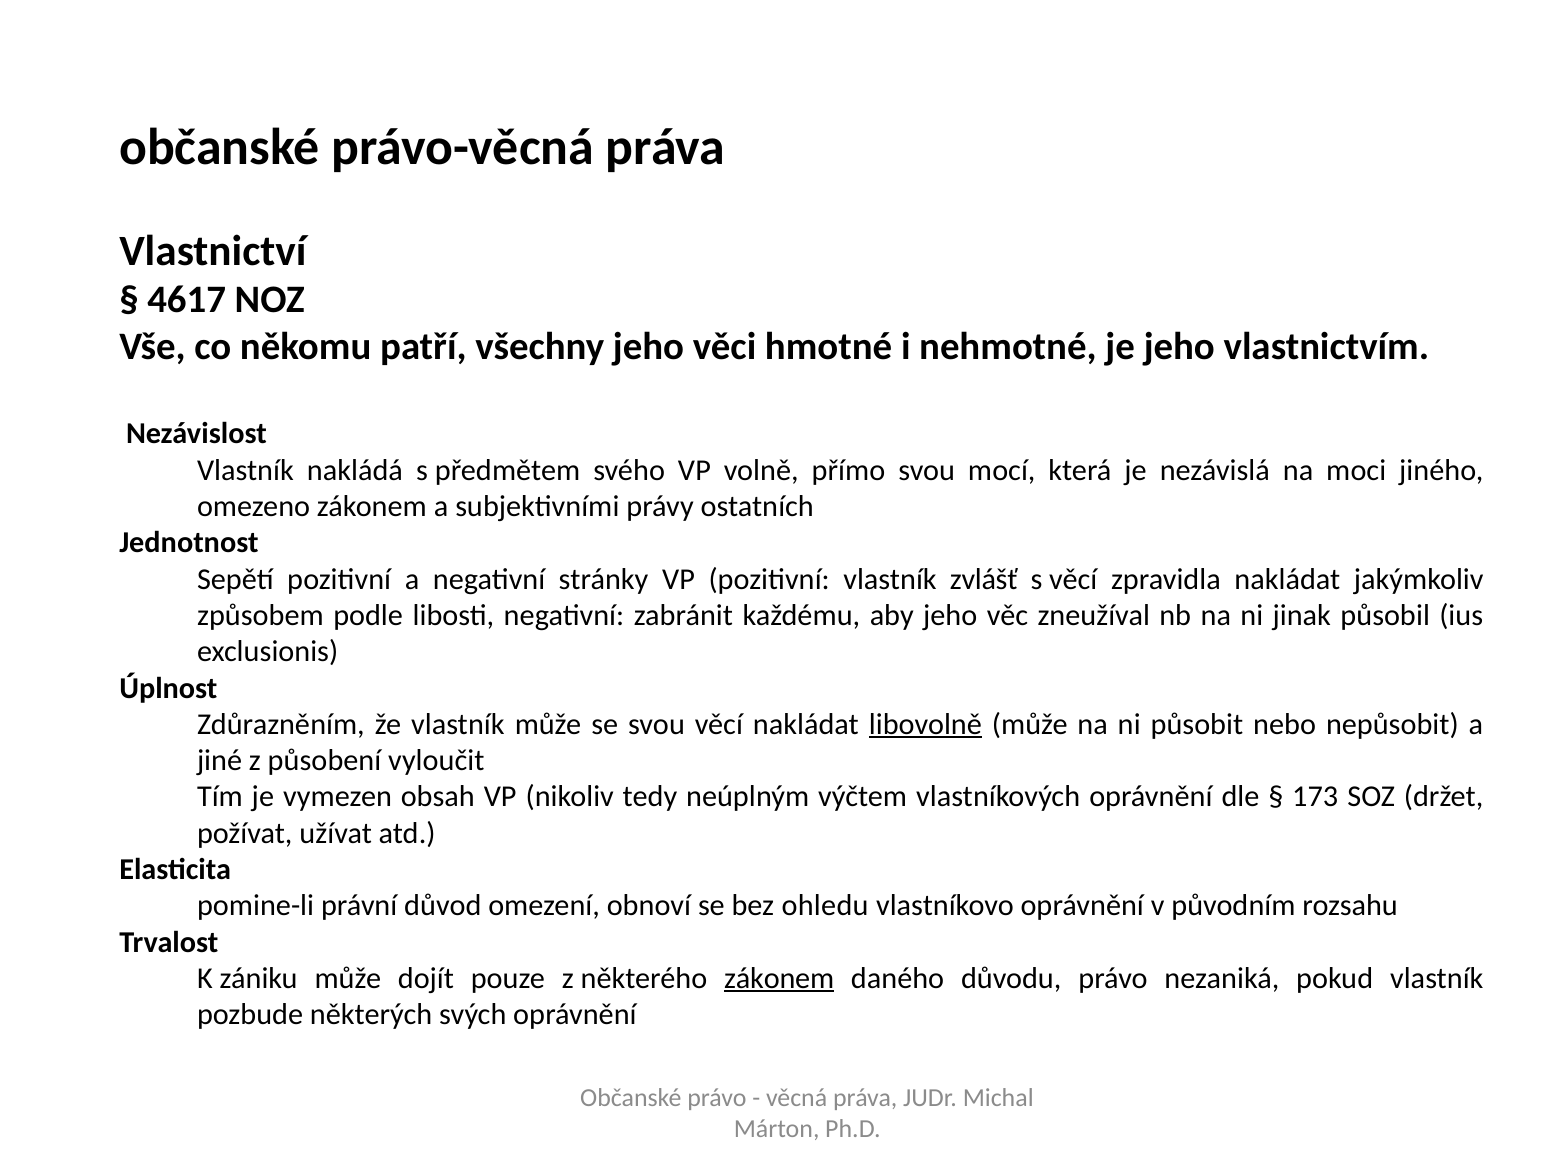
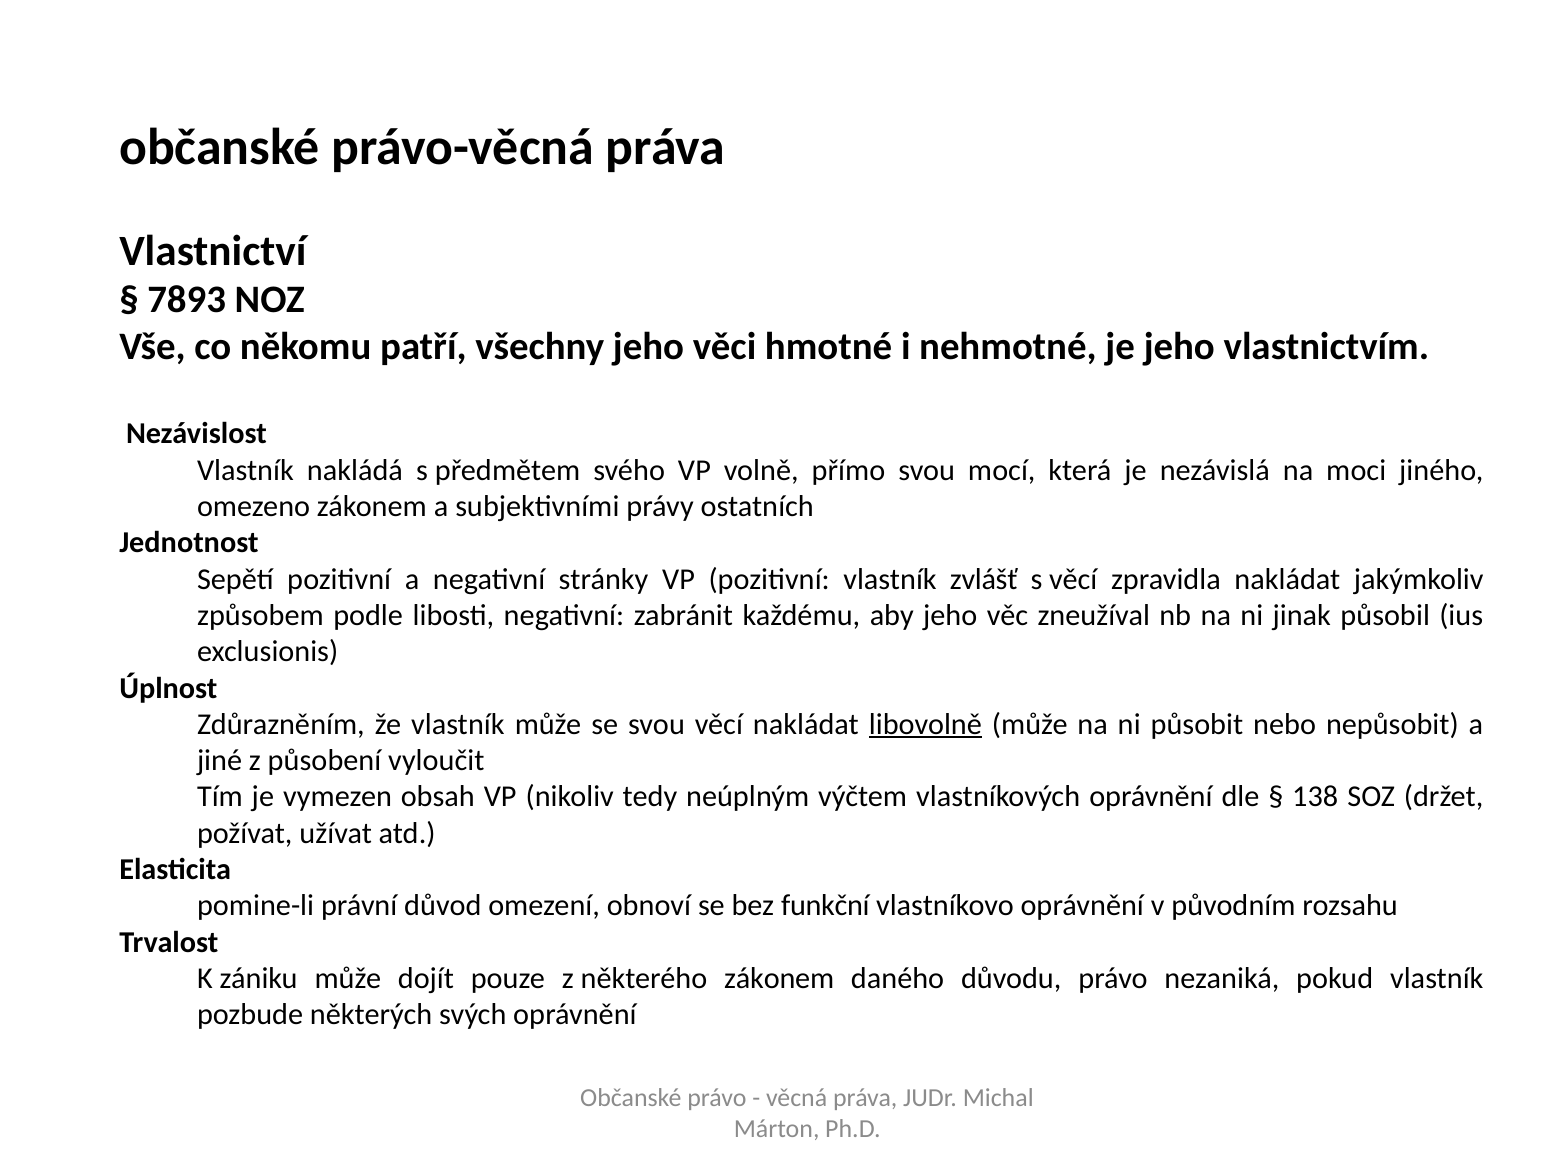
4617: 4617 -> 7893
173: 173 -> 138
ohledu: ohledu -> funkční
zákonem at (779, 979) underline: present -> none
